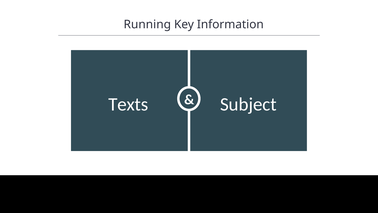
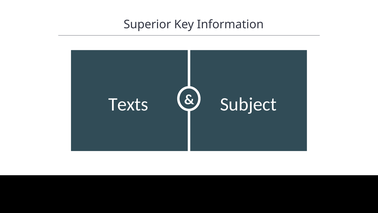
Running: Running -> Superior
